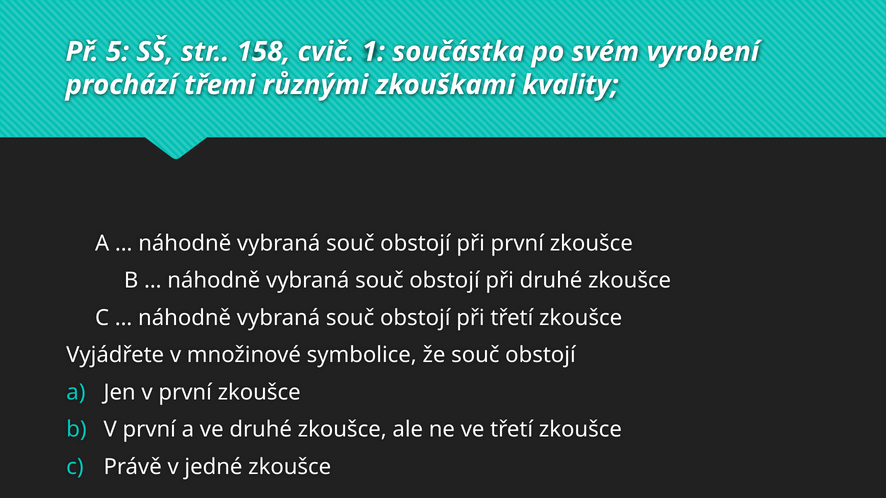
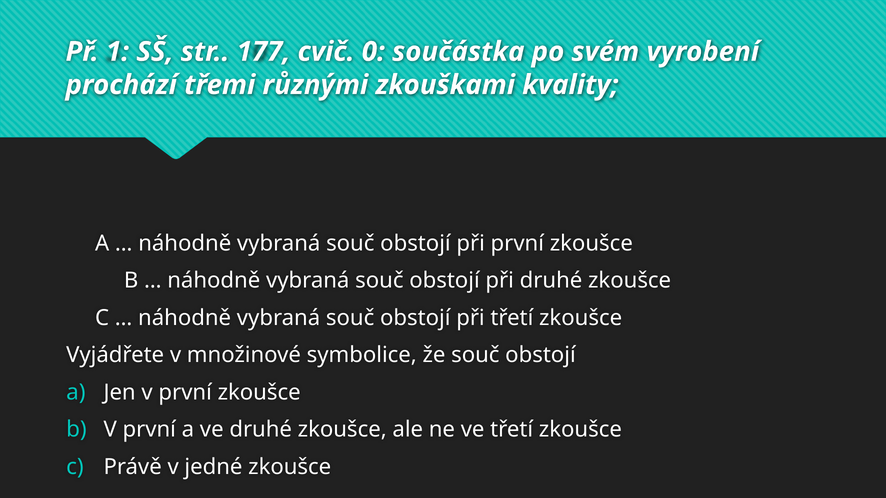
5: 5 -> 1
158: 158 -> 177
1: 1 -> 0
